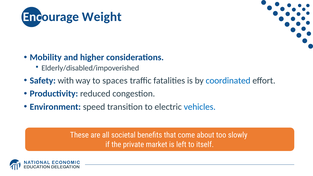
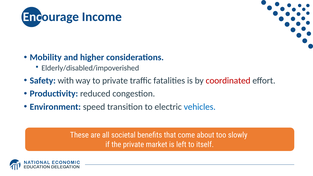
Weight: Weight -> Income
to spaces: spaces -> private
coordinated colour: blue -> red
